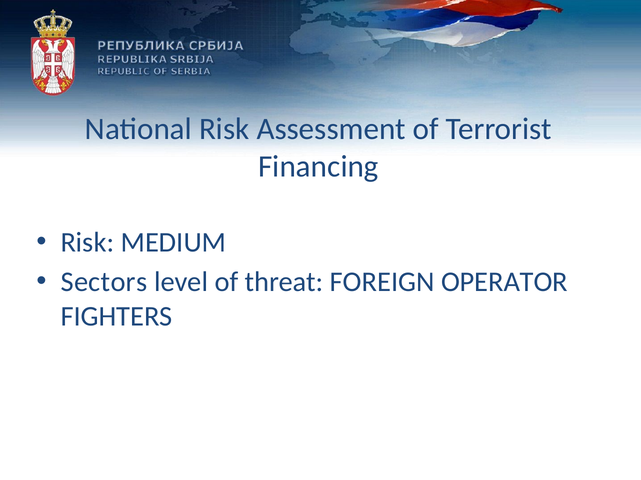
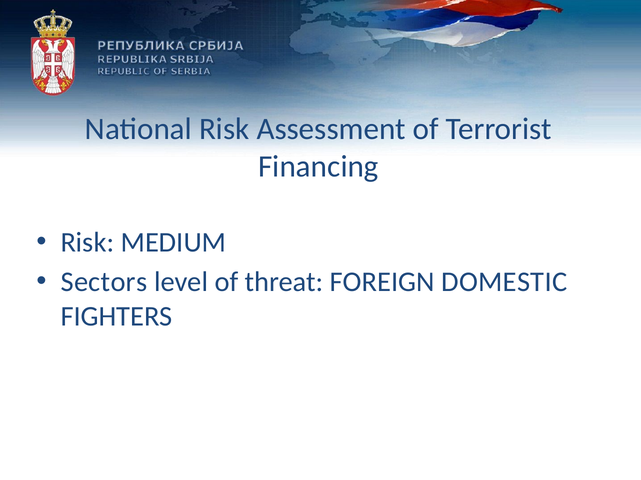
OPERATOR: OPERATOR -> DOMESTIC
